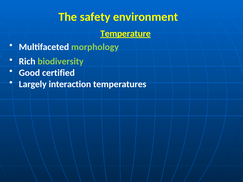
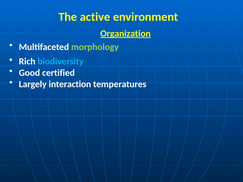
safety: safety -> active
Temperature: Temperature -> Organization
biodiversity colour: light green -> light blue
